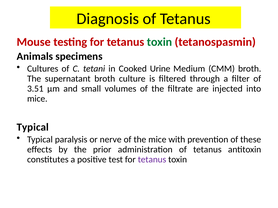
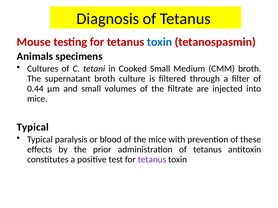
toxin at (160, 42) colour: green -> blue
Cooked Urine: Urine -> Small
3.51: 3.51 -> 0.44
nerve: nerve -> blood
